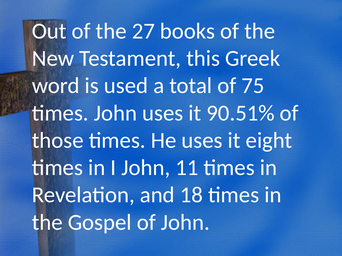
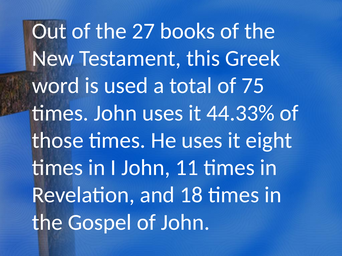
90.51%: 90.51% -> 44.33%
